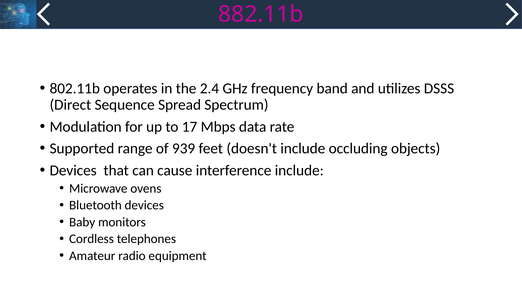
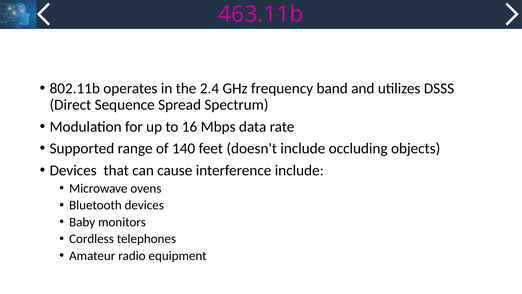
882.11b: 882.11b -> 463.11b
17: 17 -> 16
939: 939 -> 140
